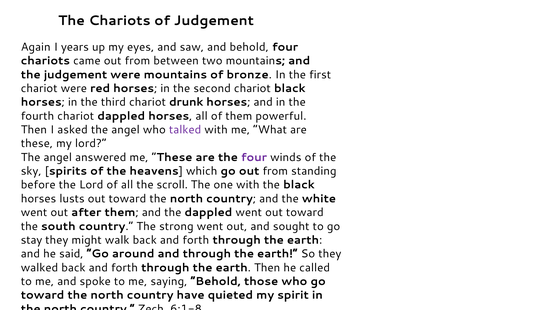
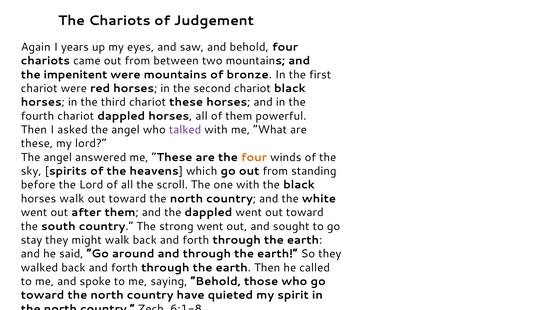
the judgement: judgement -> impenitent
chariot drunk: drunk -> these
four at (254, 157) colour: purple -> orange
horses lusts: lusts -> walk
